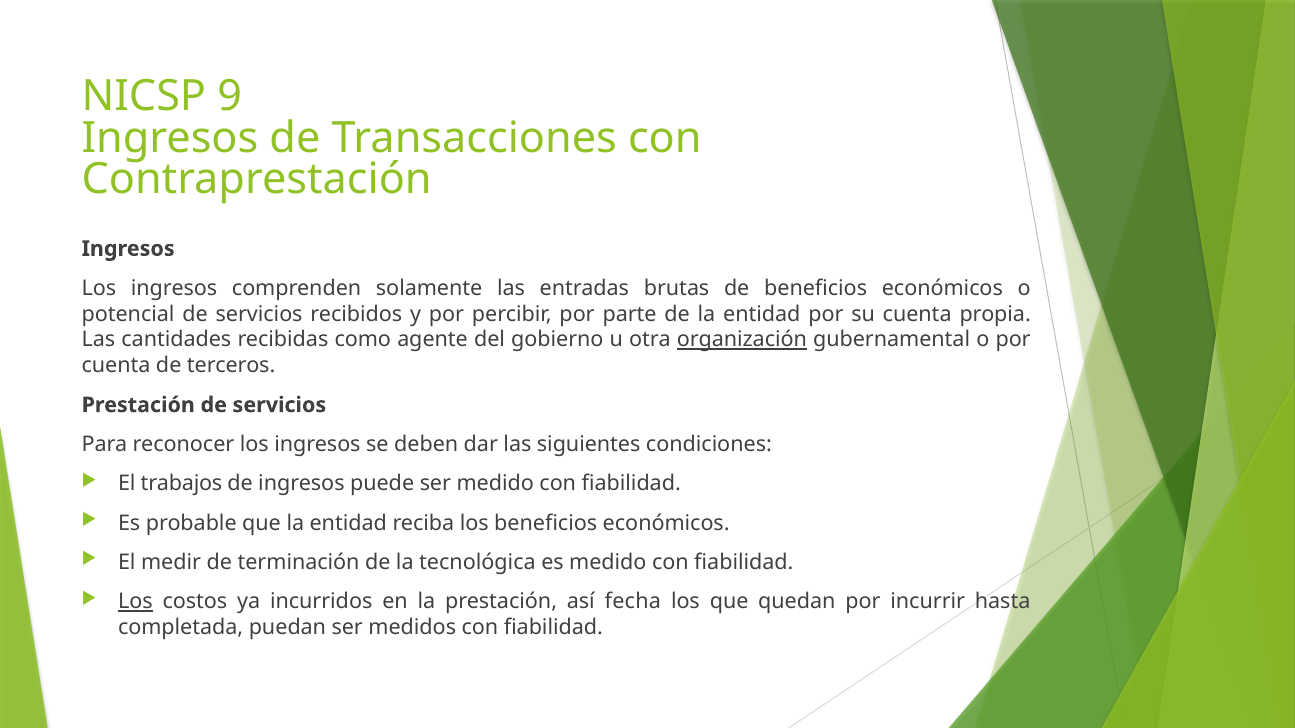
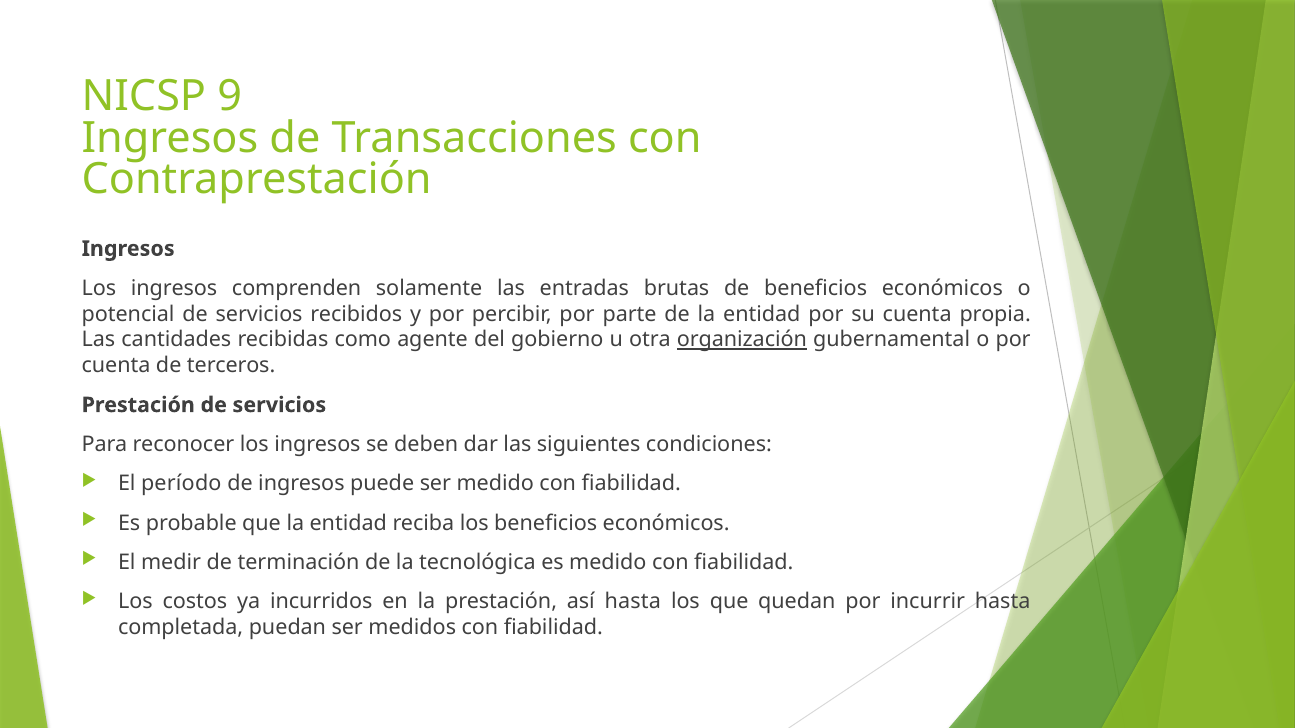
trabajos: trabajos -> período
Los at (135, 602) underline: present -> none
así fecha: fecha -> hasta
